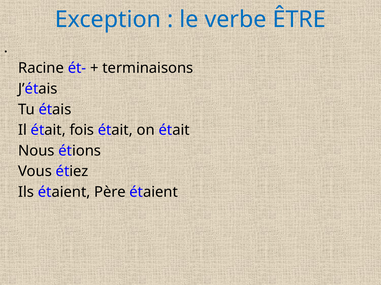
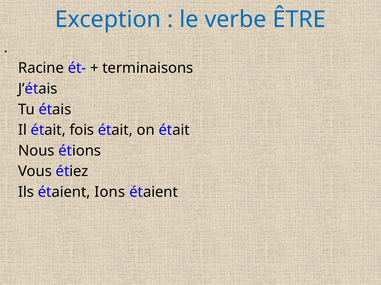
Père: Père -> Ions
